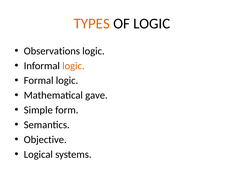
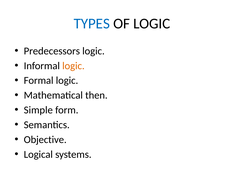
TYPES colour: orange -> blue
Observations: Observations -> Predecessors
gave: gave -> then
